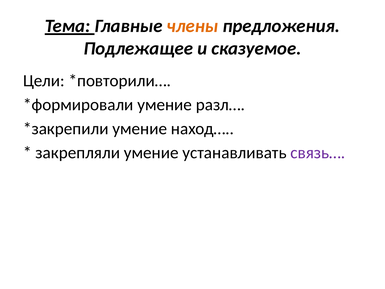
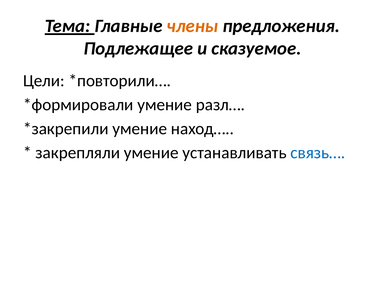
связь… colour: purple -> blue
